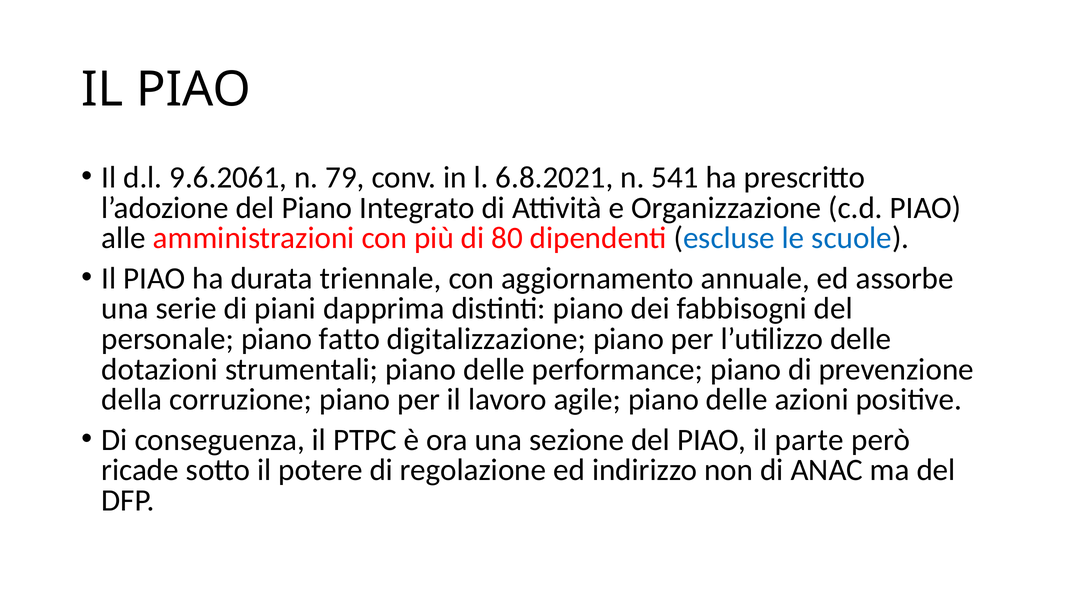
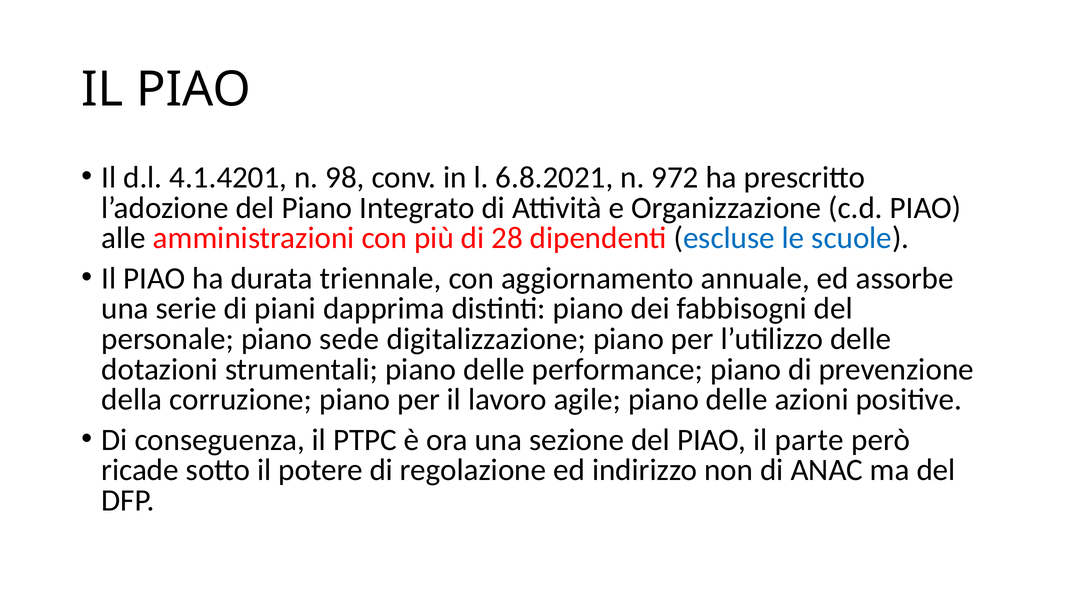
9.6.2061: 9.6.2061 -> 4.1.4201
79: 79 -> 98
541: 541 -> 972
80: 80 -> 28
fatto: fatto -> sede
